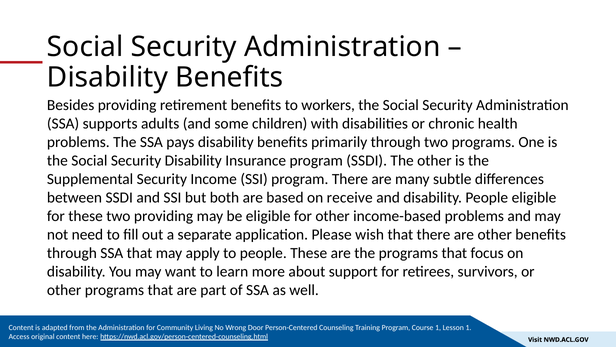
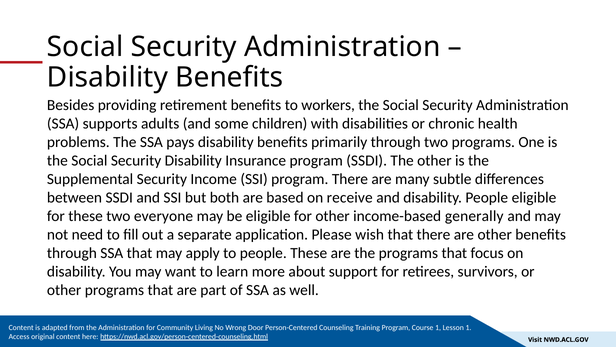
two providing: providing -> everyone
income-based problems: problems -> generally
